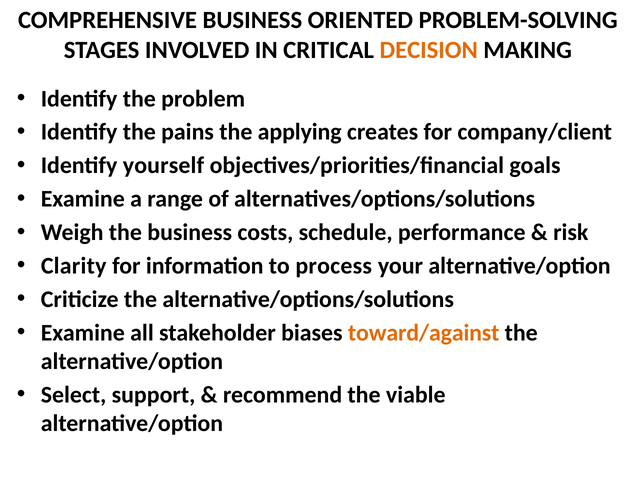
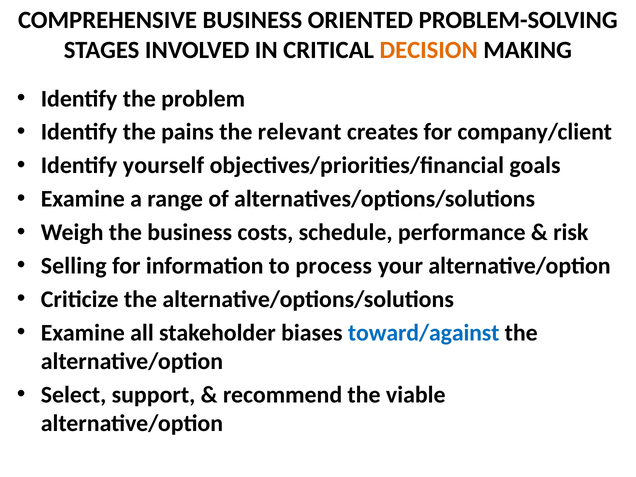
applying: applying -> relevant
Clarity: Clarity -> Selling
toward/against colour: orange -> blue
